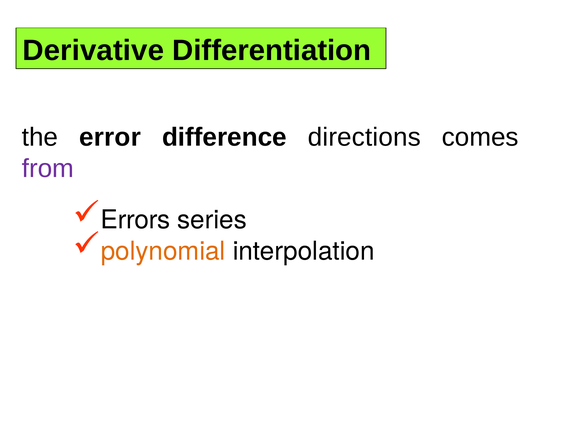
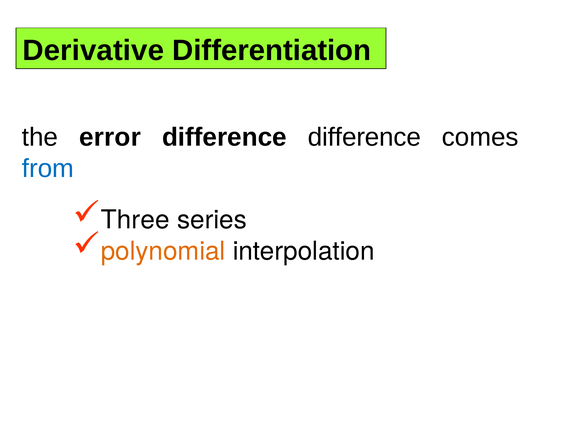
difference directions: directions -> difference
from colour: purple -> blue
Errors: Errors -> Three
